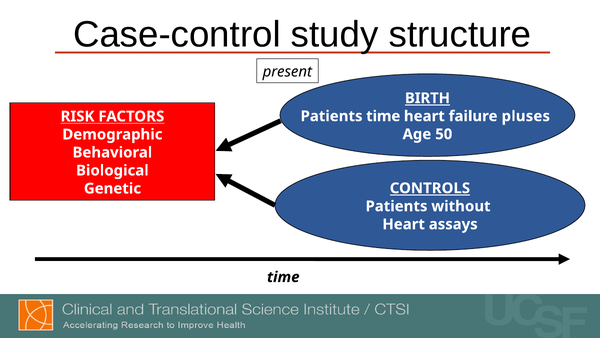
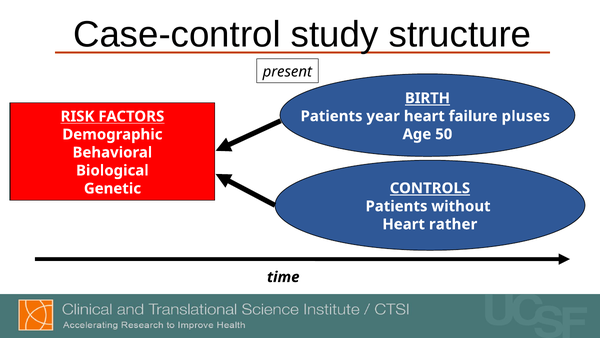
Patients time: time -> year
assays: assays -> rather
